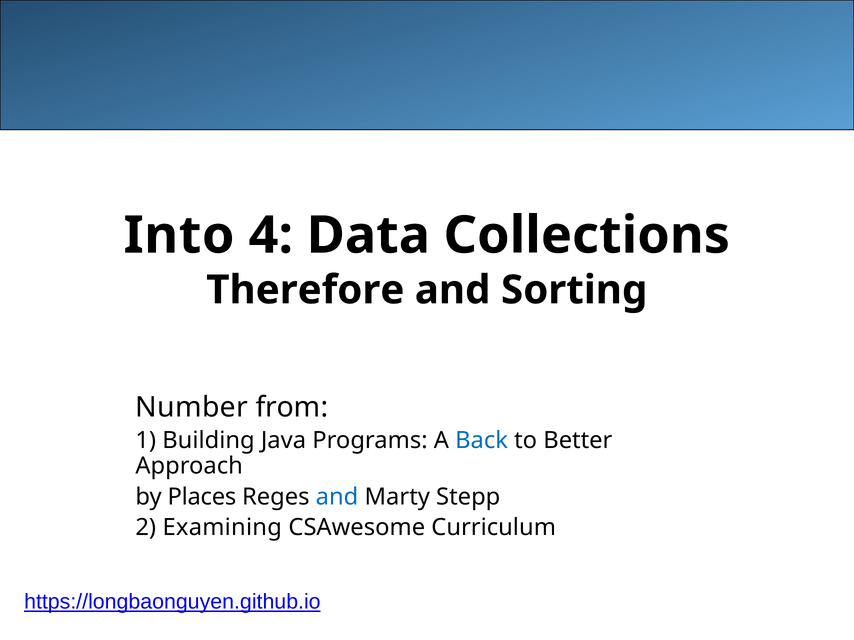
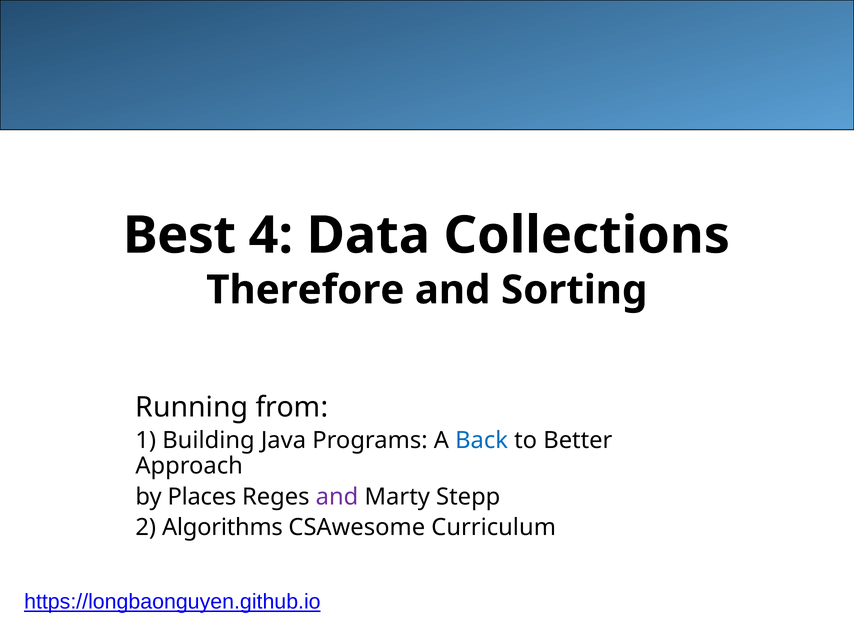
Into: Into -> Best
Number: Number -> Running
and at (337, 497) colour: blue -> purple
Examining: Examining -> Algorithms
